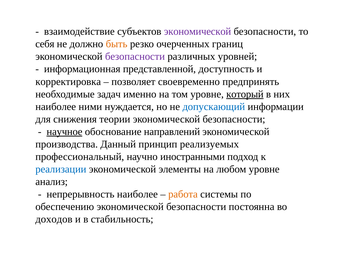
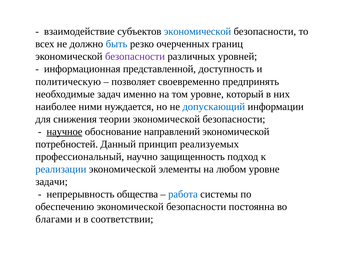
экономической at (198, 32) colour: purple -> blue
себя: себя -> всех
быть colour: orange -> blue
корректировка: корректировка -> политическую
который underline: present -> none
производства: производства -> потребностей
иностранными: иностранными -> защищенность
анализ: анализ -> задачи
непрерывность наиболее: наиболее -> общества
работа colour: orange -> blue
доходов: доходов -> благами
стабильность: стабильность -> соответствии
